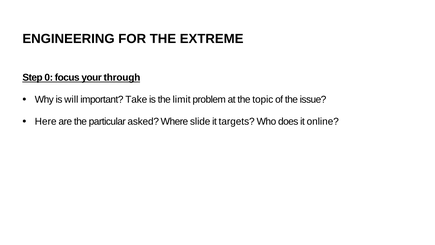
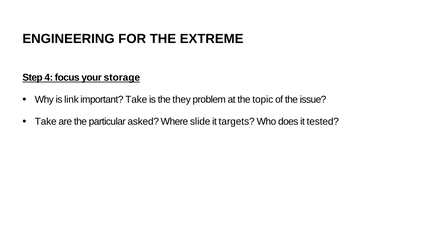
0: 0 -> 4
through: through -> storage
will: will -> link
limit: limit -> they
Here at (46, 122): Here -> Take
online: online -> tested
